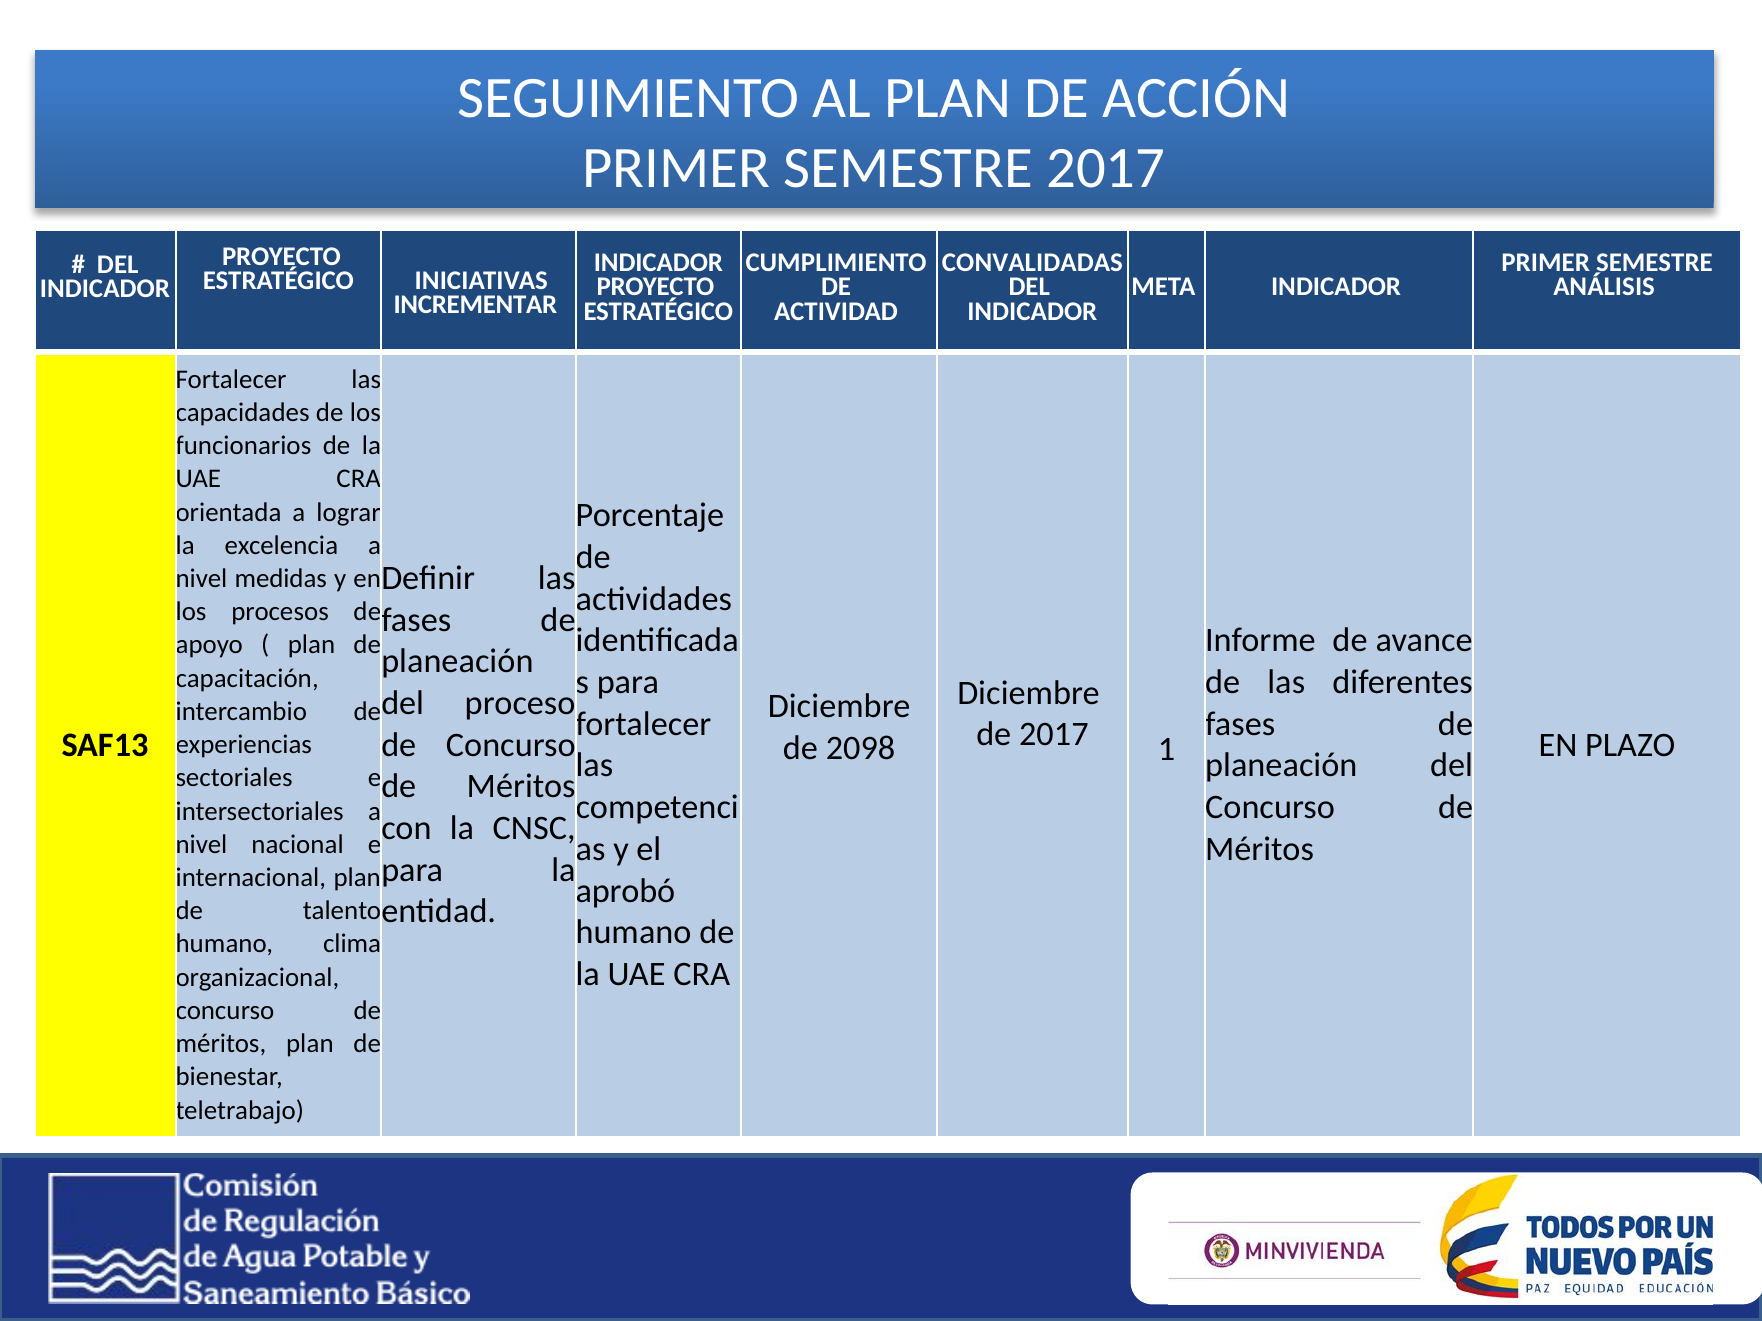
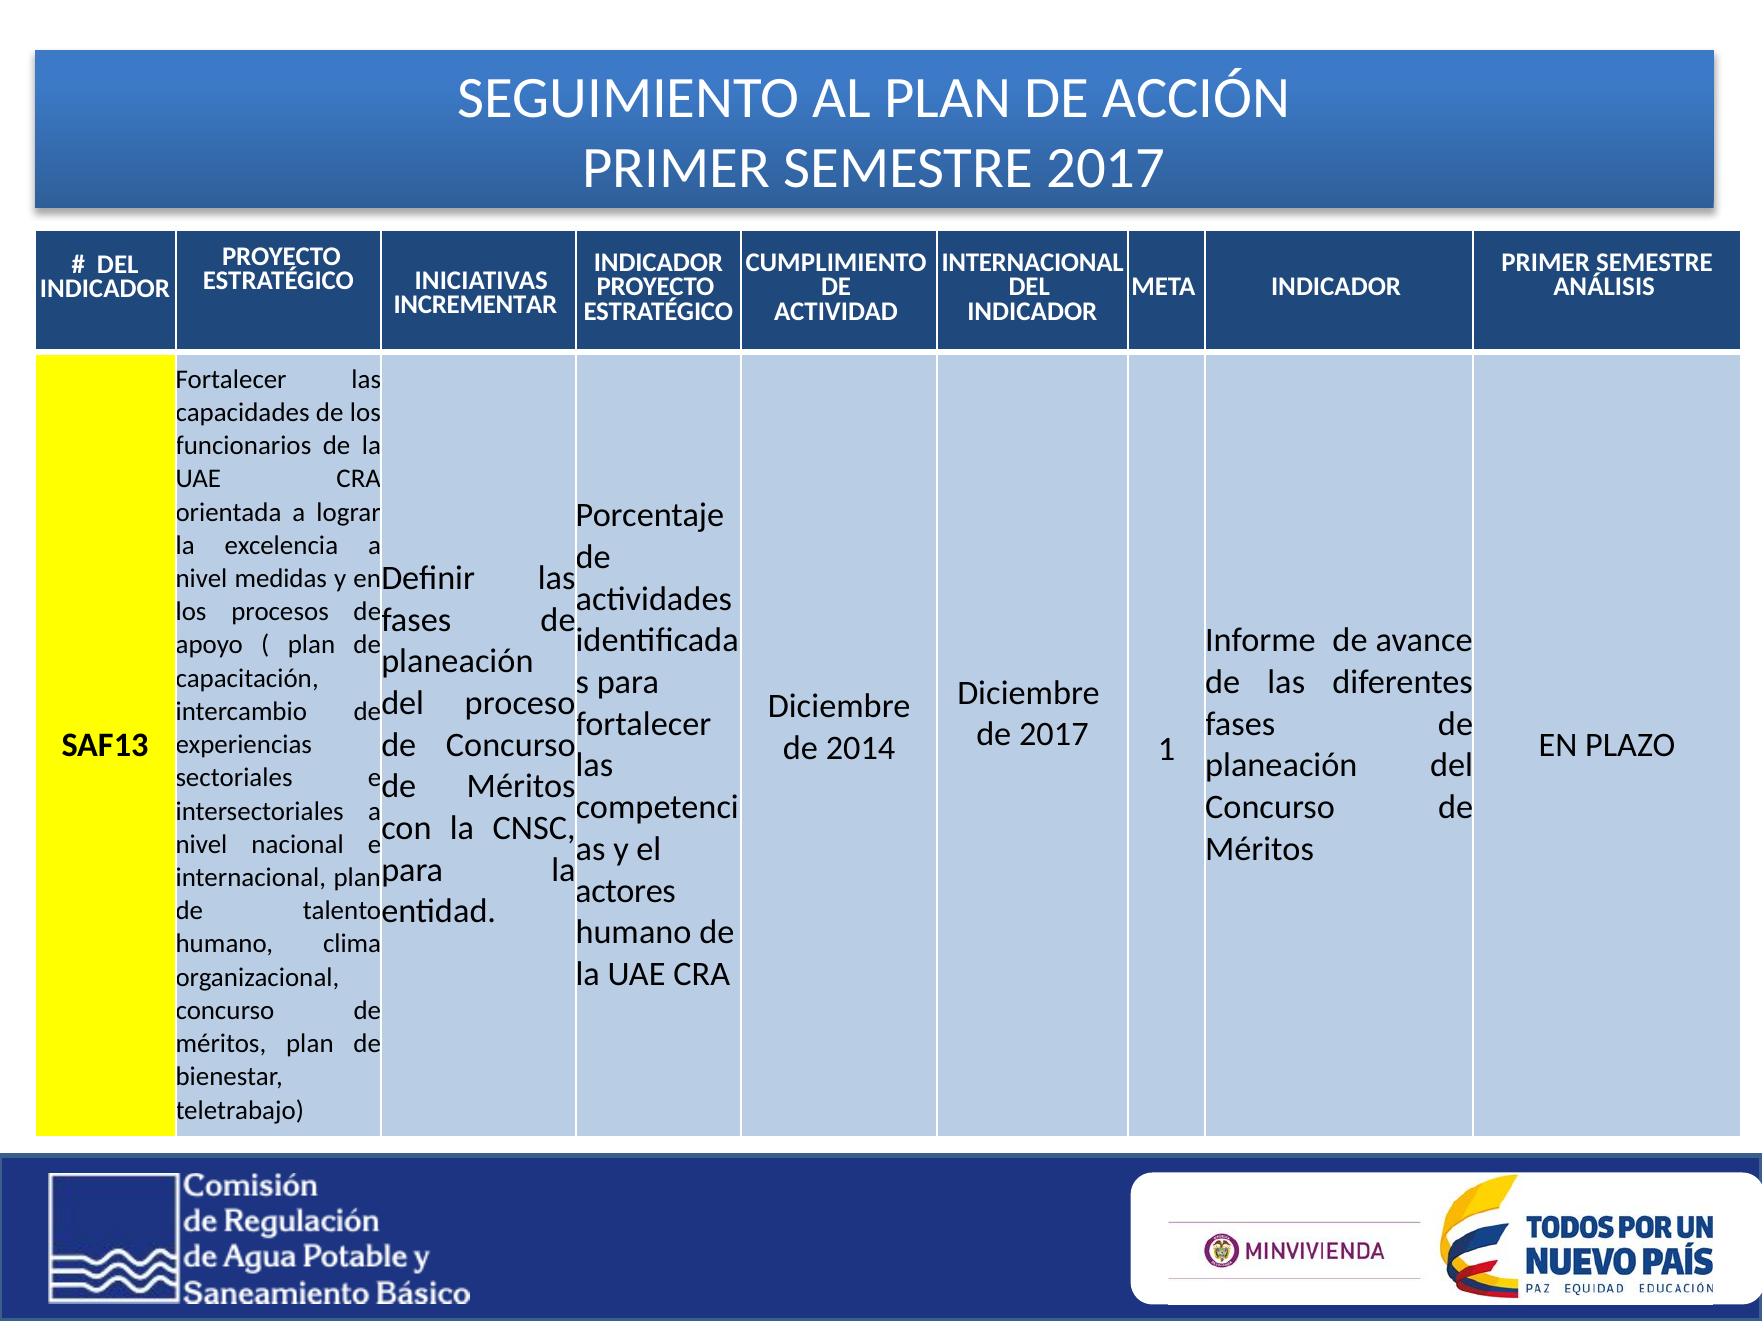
CONVALIDADAS at (1032, 262): CONVALIDADAS -> INTERNACIONAL
2098: 2098 -> 2014
aprobó: aprobó -> actores
